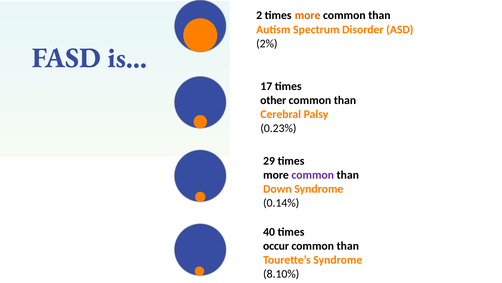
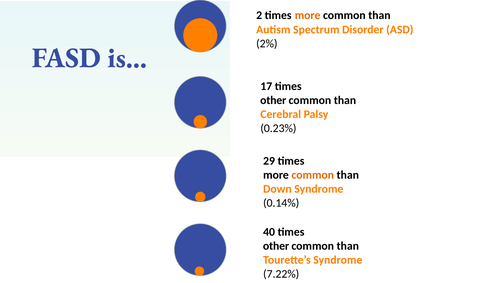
common at (313, 174) colour: purple -> orange
occur at (276, 245): occur -> other
8.10%: 8.10% -> 7.22%
